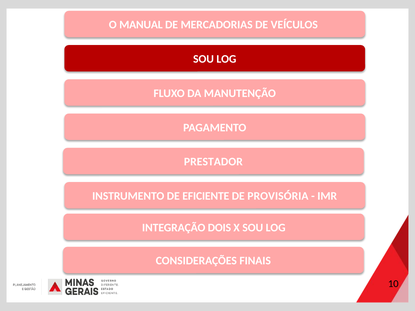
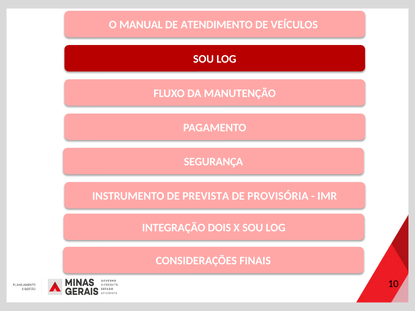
MERCADORIAS: MERCADORIAS -> ATENDIMENTO
PRESTADOR: PRESTADOR -> SEGURANÇA
EFICIENTE: EFICIENTE -> PREVISTA
